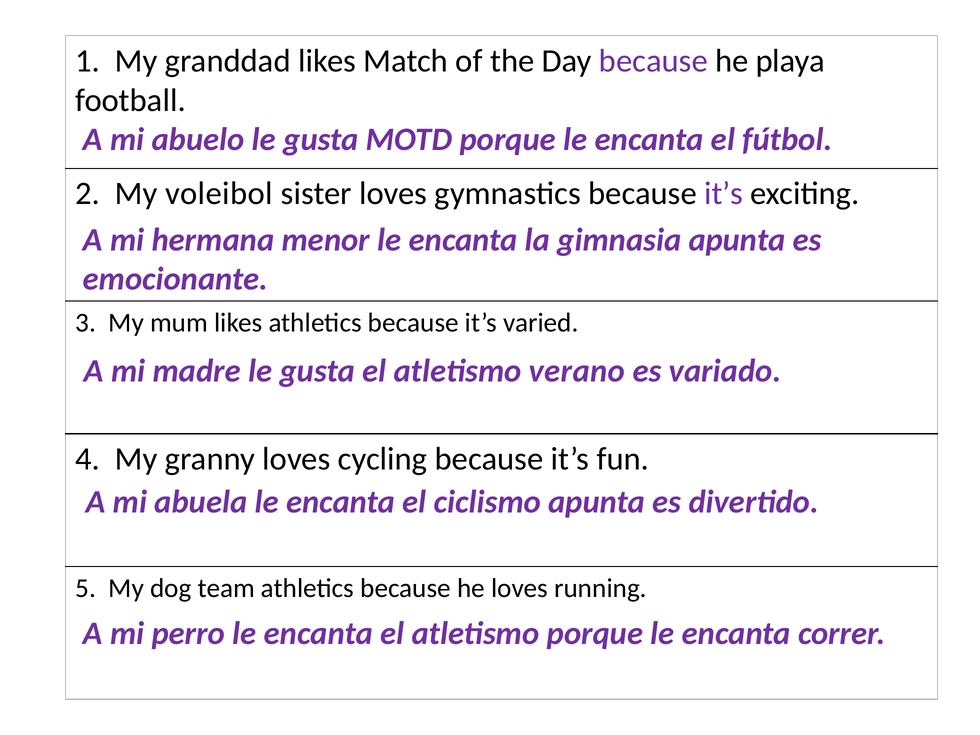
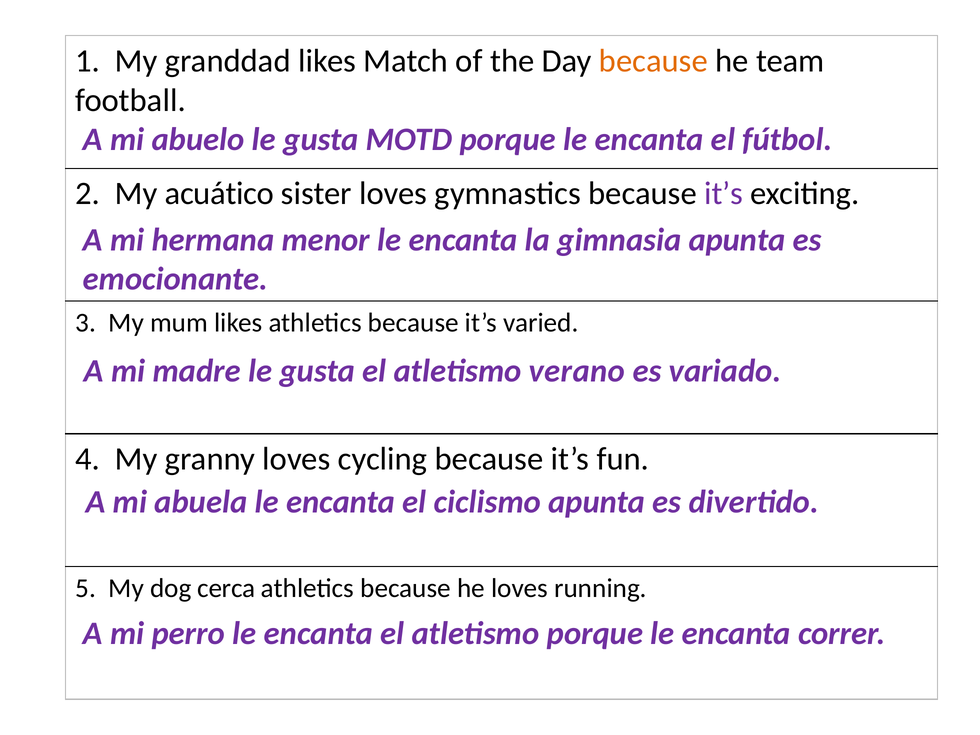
because at (653, 61) colour: purple -> orange
playa: playa -> team
voleibol: voleibol -> acuático
team: team -> cerca
